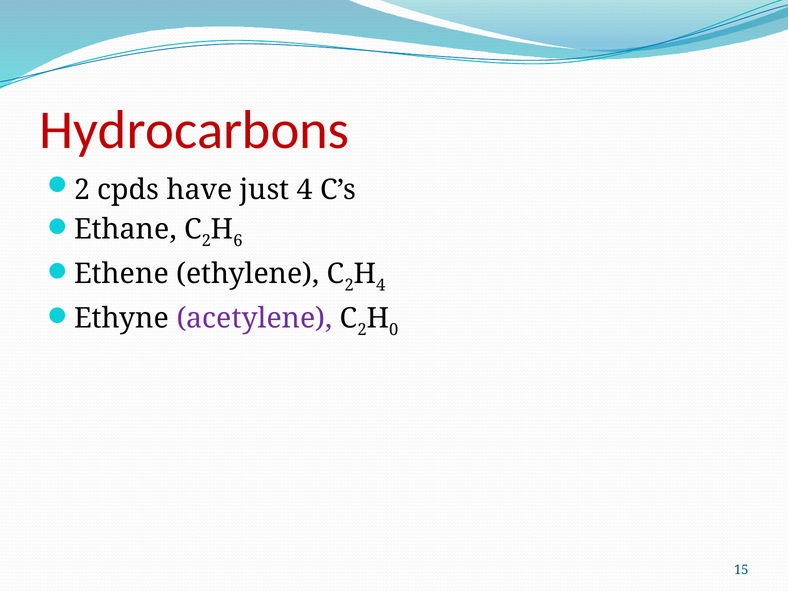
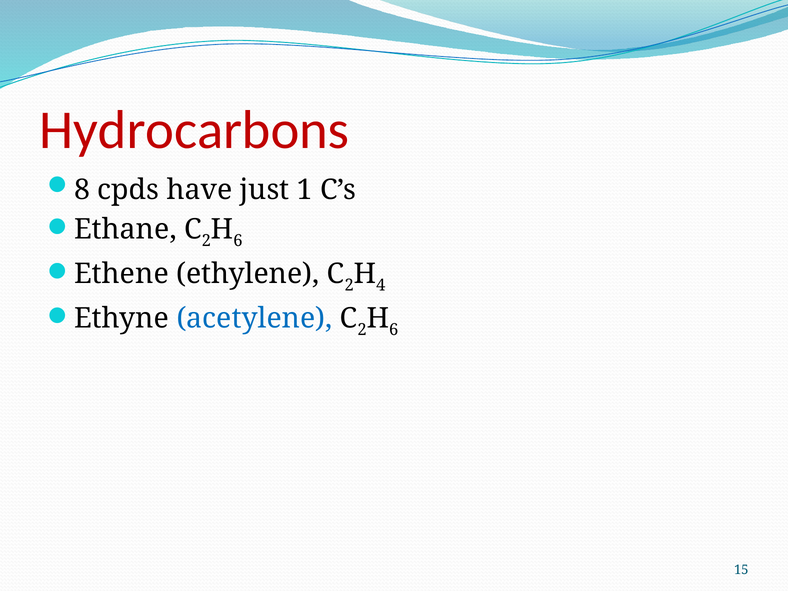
2 at (82, 190): 2 -> 8
just 4: 4 -> 1
acetylene colour: purple -> blue
0 at (394, 330): 0 -> 6
